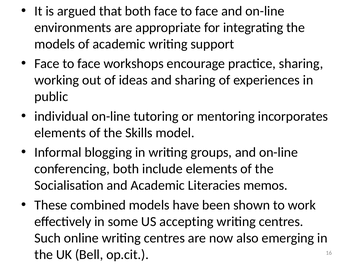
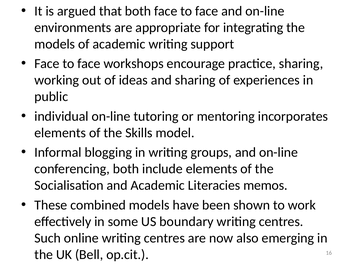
accepting: accepting -> boundary
